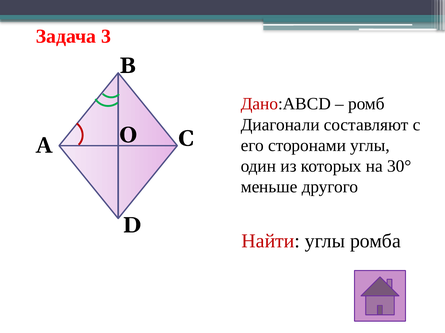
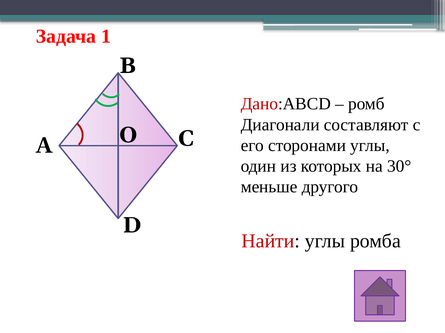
3: 3 -> 1
